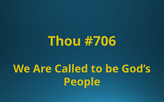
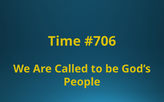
Thou: Thou -> Time
